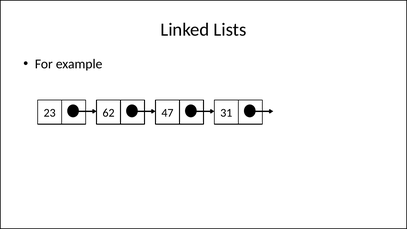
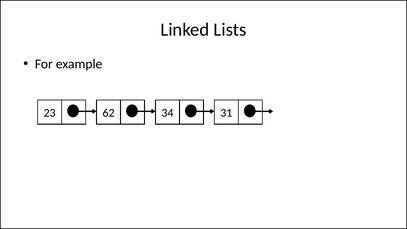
47: 47 -> 34
